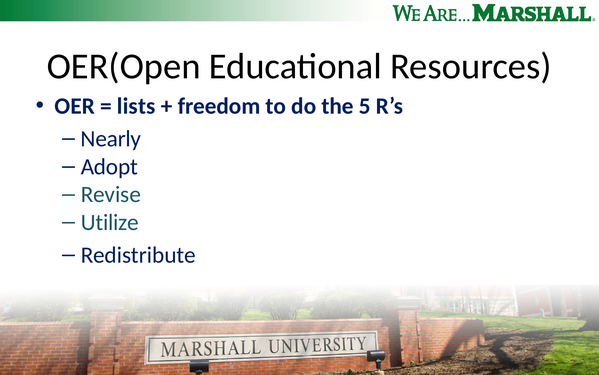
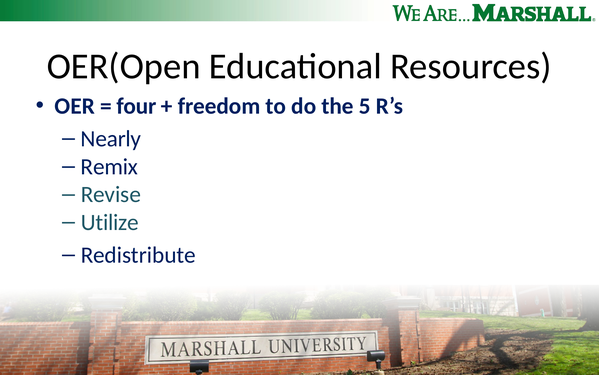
lists: lists -> four
Adopt: Adopt -> Remix
